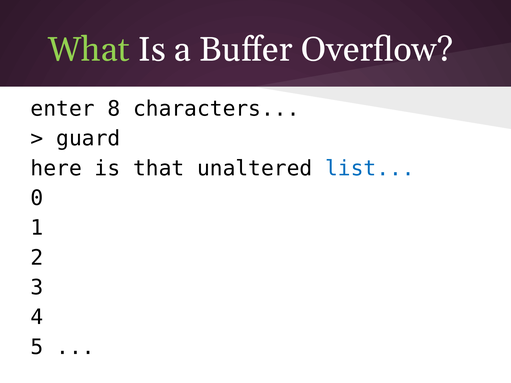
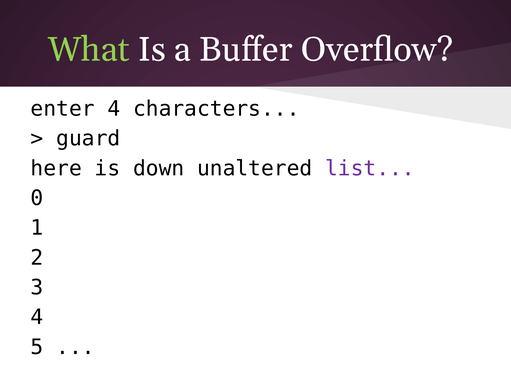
enter 8: 8 -> 4
that: that -> down
list colour: blue -> purple
